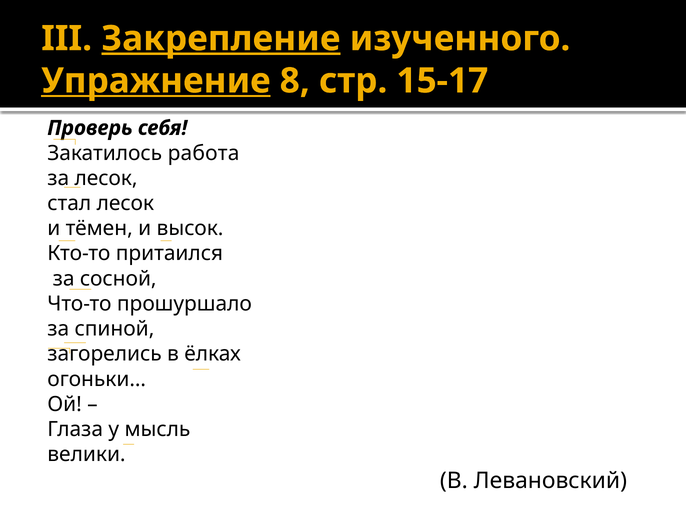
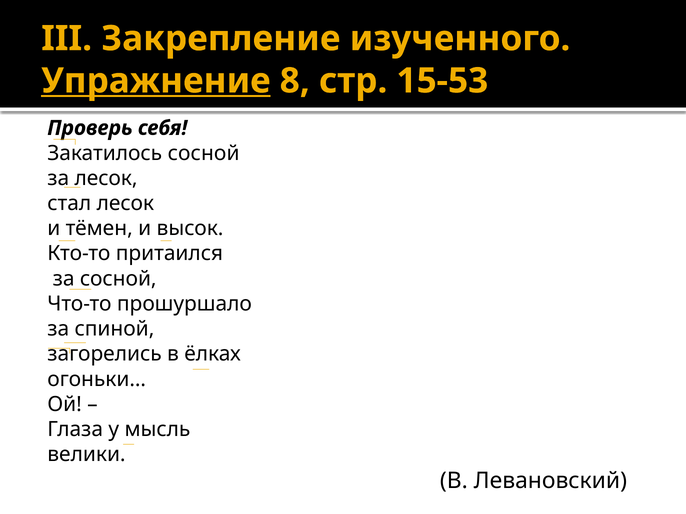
Закрепление underline: present -> none
15-17: 15-17 -> 15-53
Закатилось работа: работа -> сосной
